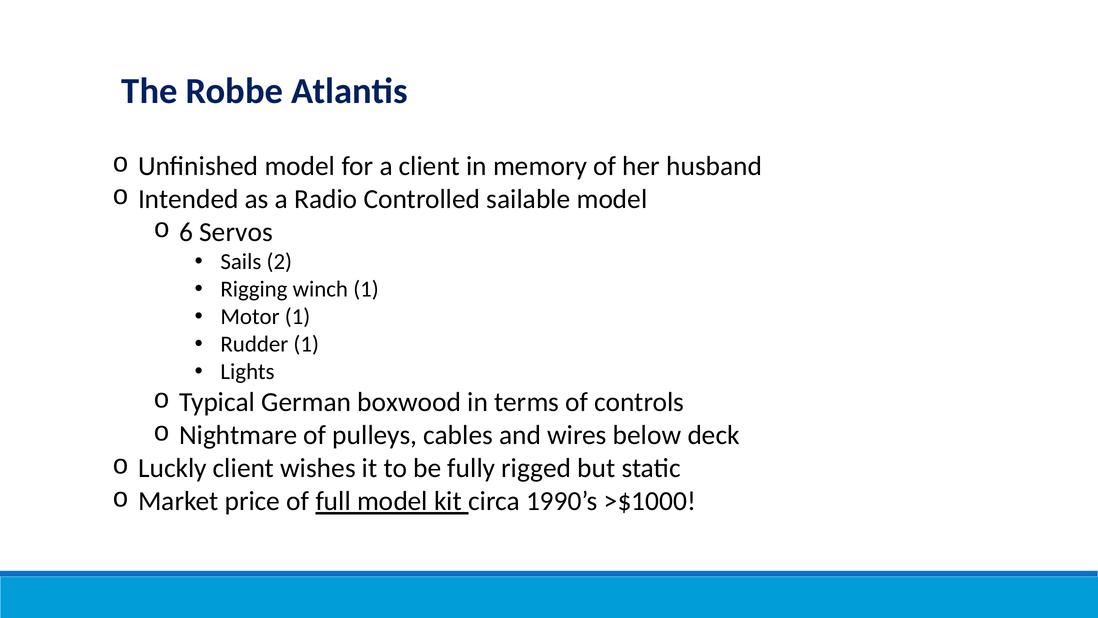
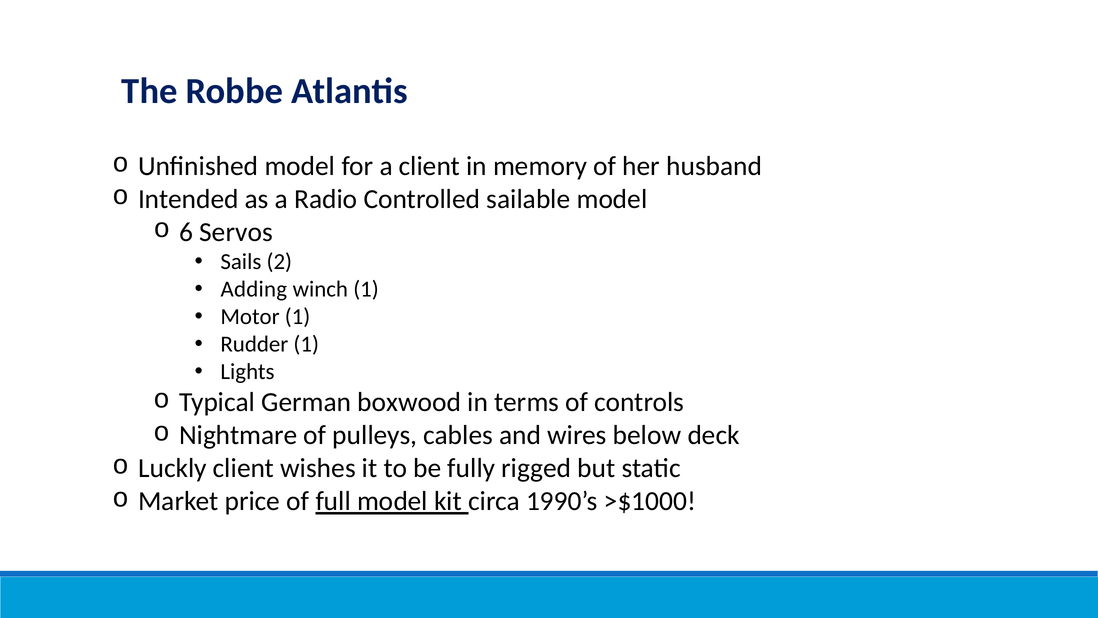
Rigging: Rigging -> Adding
